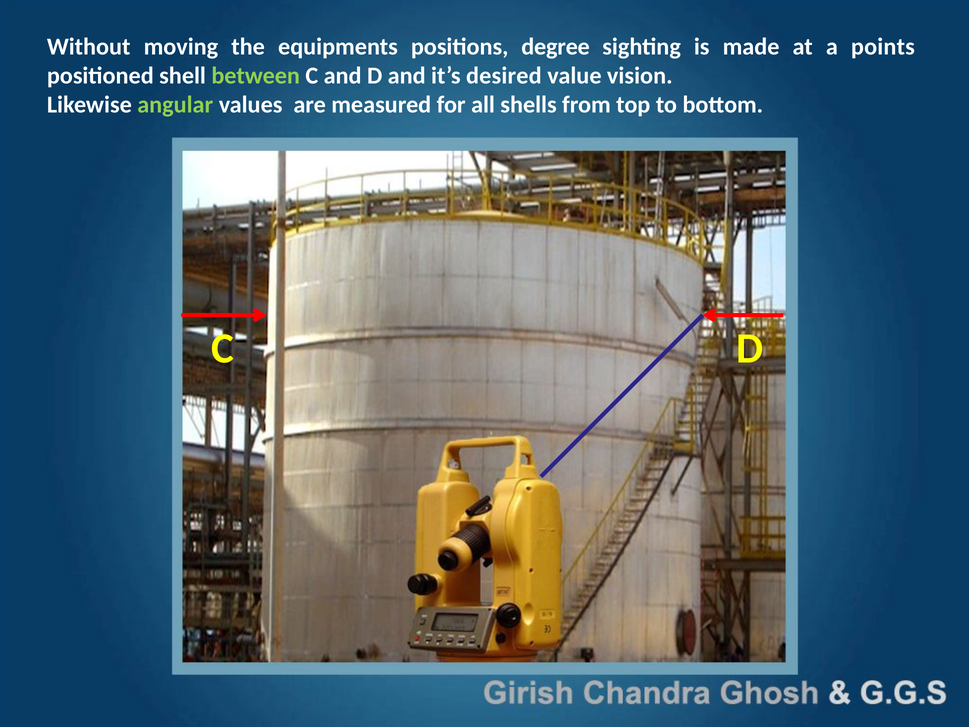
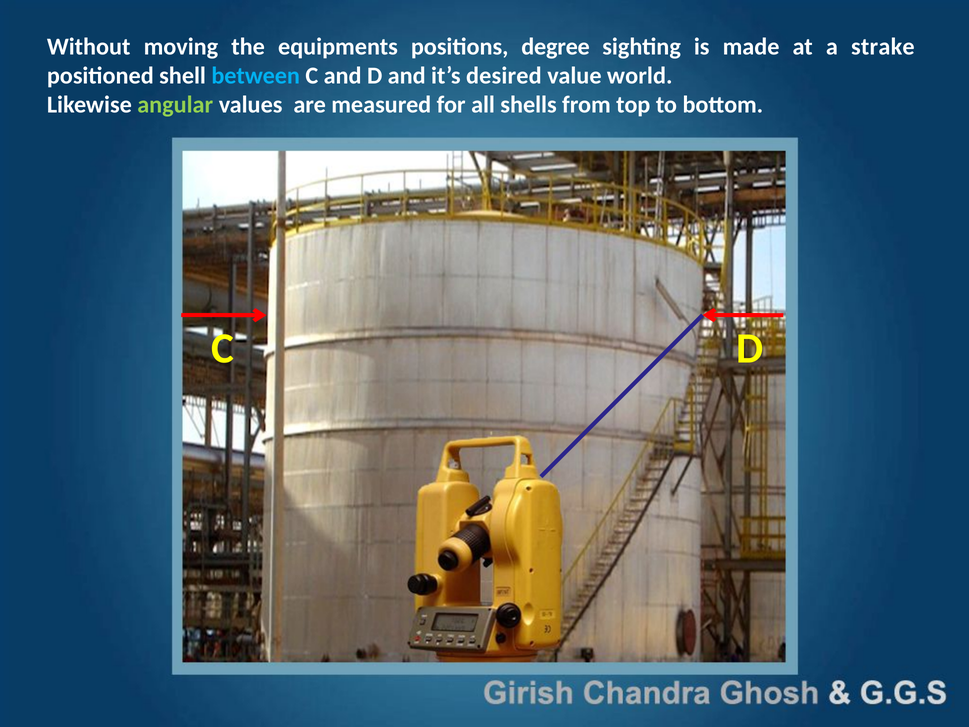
points: points -> strake
between colour: light green -> light blue
vision: vision -> world
